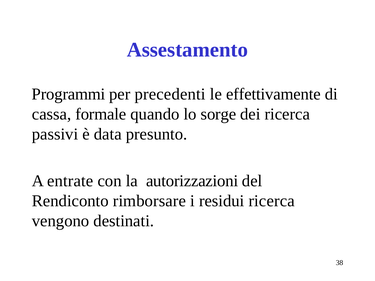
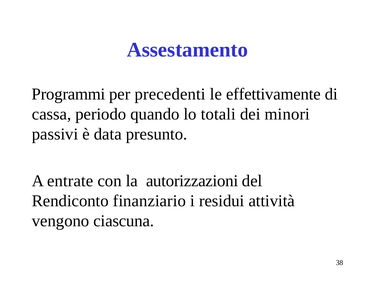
formale: formale -> periodo
sorge: sorge -> totali
dei ricerca: ricerca -> minori
rimborsare: rimborsare -> finanziario
residui ricerca: ricerca -> attività
destinati: destinati -> ciascuna
